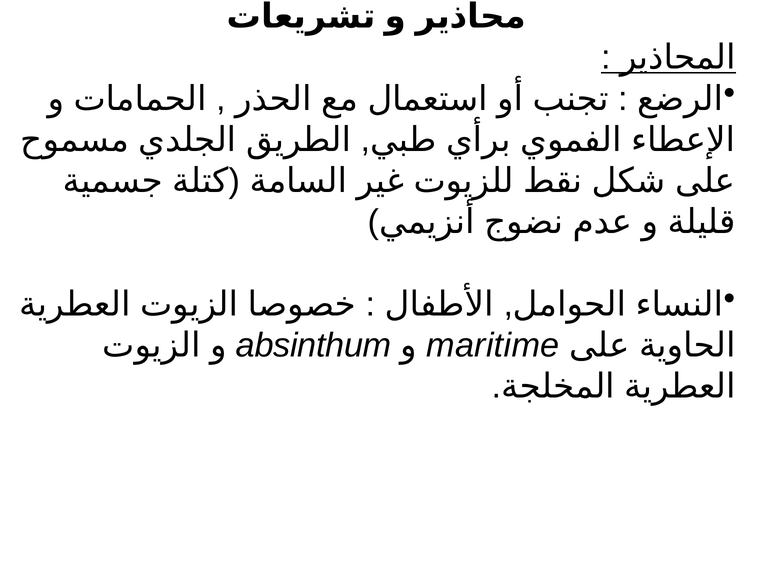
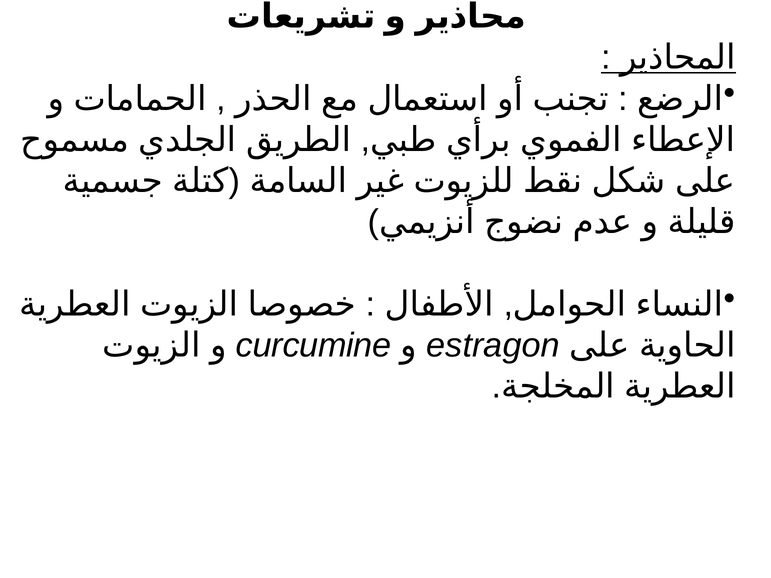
absinthum: absinthum -> curcumine
maritime: maritime -> estragon
